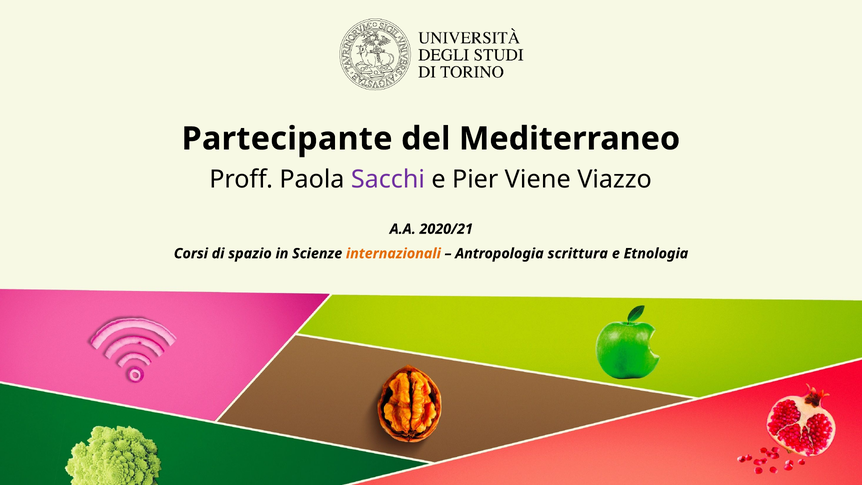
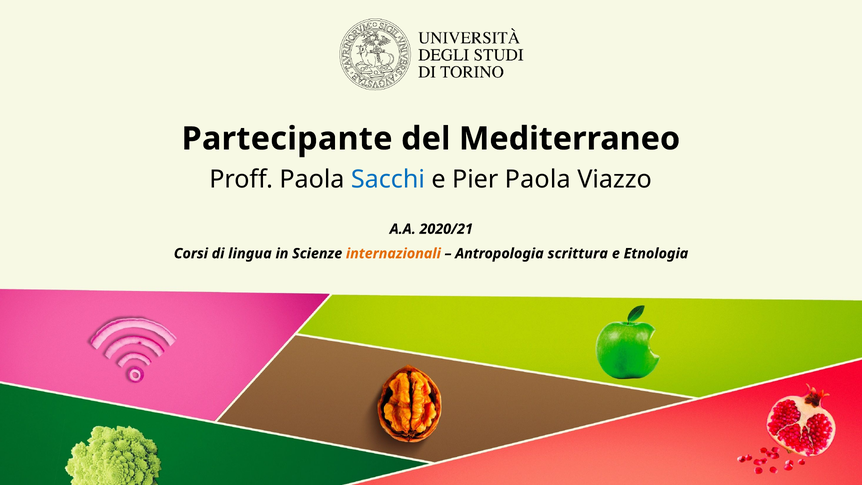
Sacchi colour: purple -> blue
Pier Viene: Viene -> Paola
spazio: spazio -> lingua
